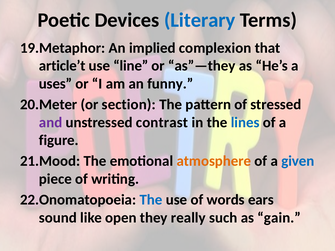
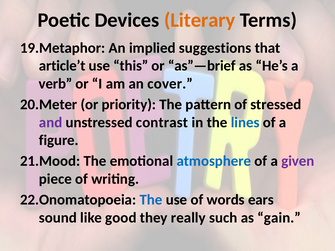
Literary colour: blue -> orange
complexion: complexion -> suggestions
line: line -> this
as”—they: as”—they -> as”—brief
uses: uses -> verb
funny: funny -> cover
section: section -> priority
atmosphere colour: orange -> blue
given colour: blue -> purple
open: open -> good
